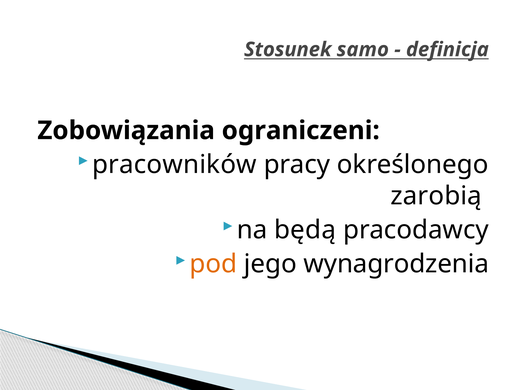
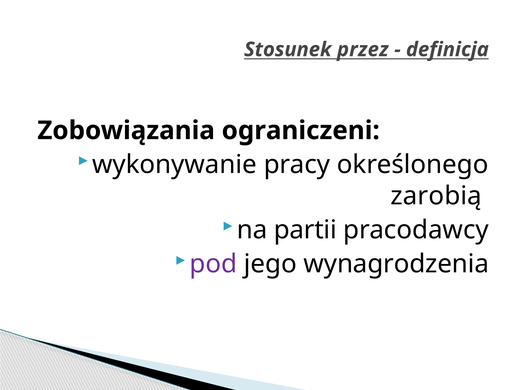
samo: samo -> przez
pracowników: pracowników -> wykonywanie
będą: będą -> partii
pod colour: orange -> purple
